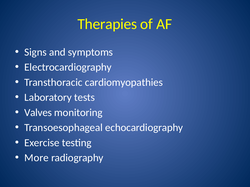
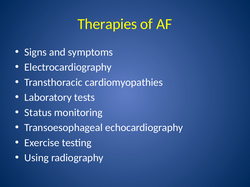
Valves: Valves -> Status
More: More -> Using
